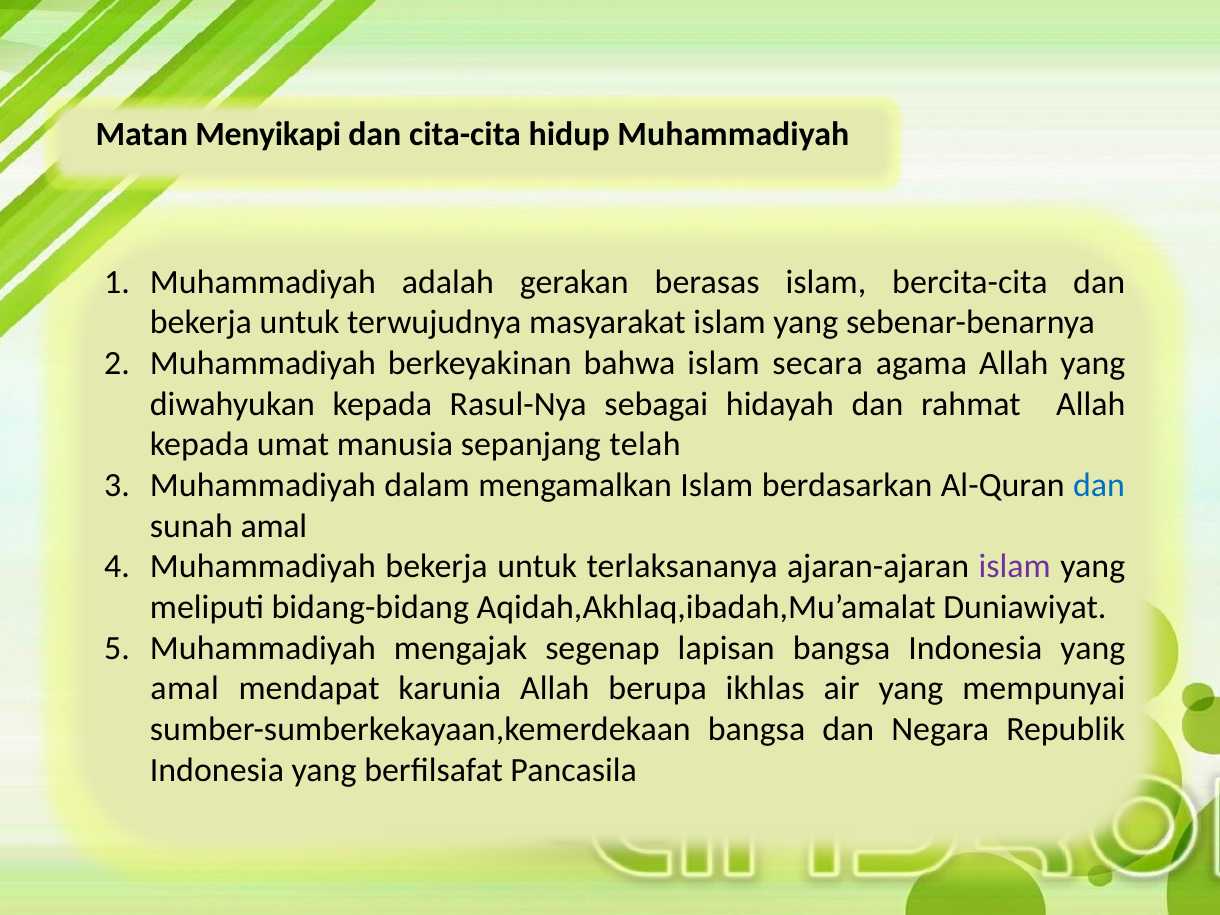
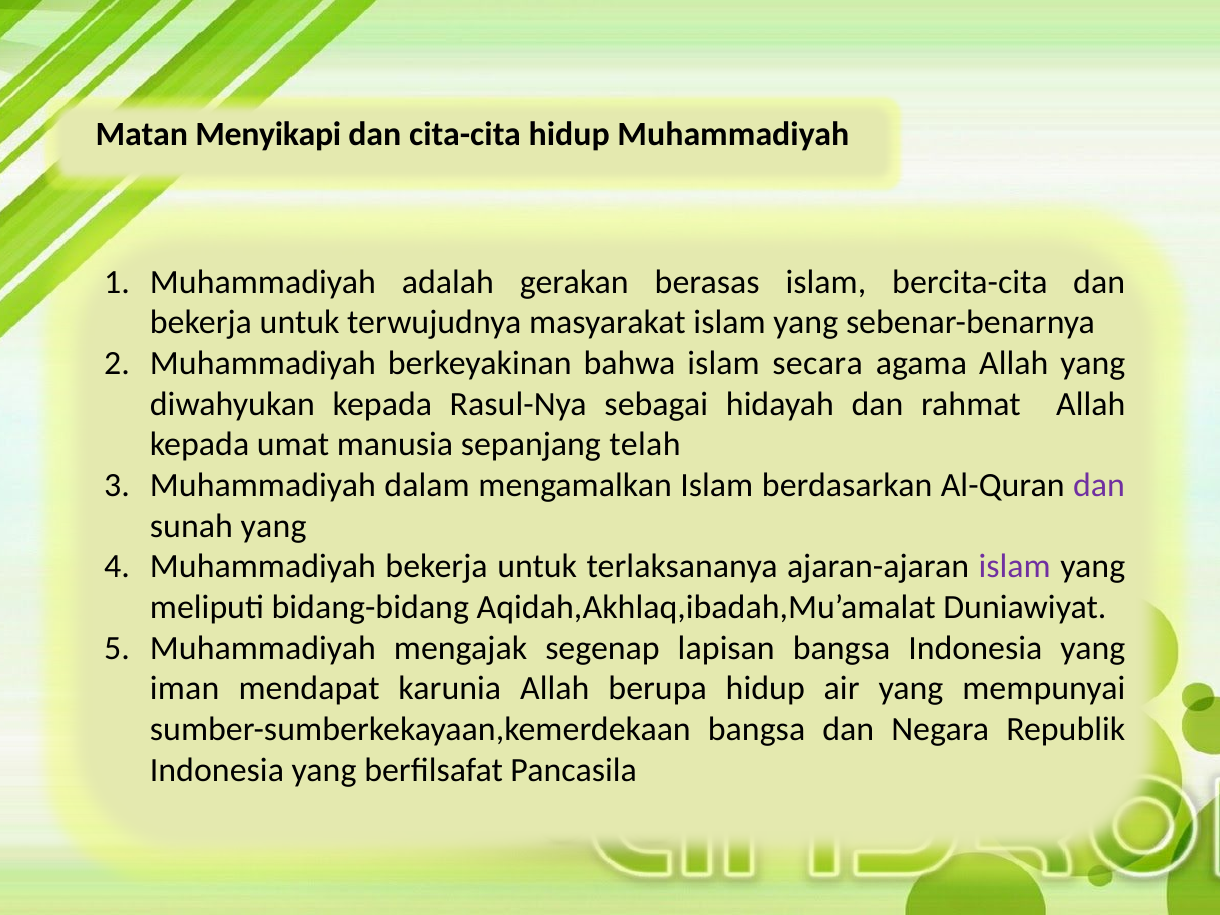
dan at (1099, 485) colour: blue -> purple
sunah amal: amal -> yang
amal at (185, 689): amal -> iman
berupa ikhlas: ikhlas -> hidup
